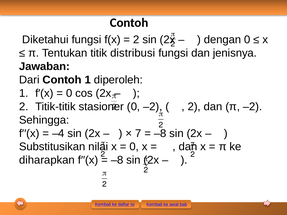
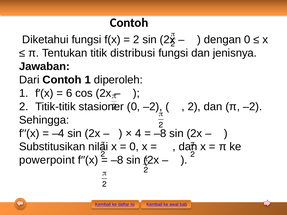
0 at (69, 93): 0 -> 6
7: 7 -> 4
diharapkan: diharapkan -> powerpoint
